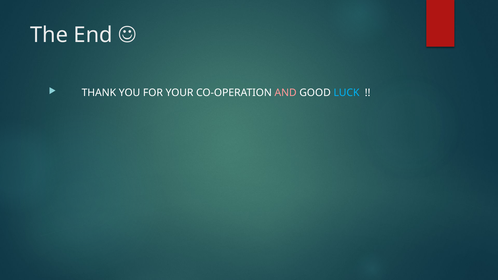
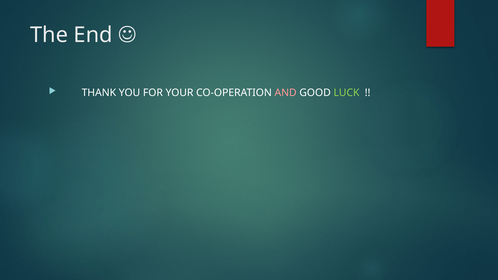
LUCK colour: light blue -> light green
